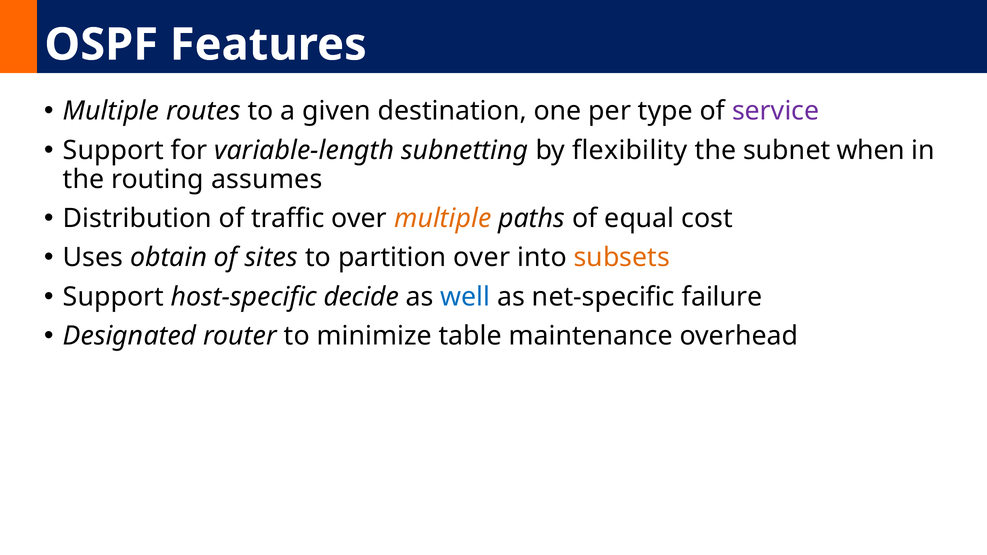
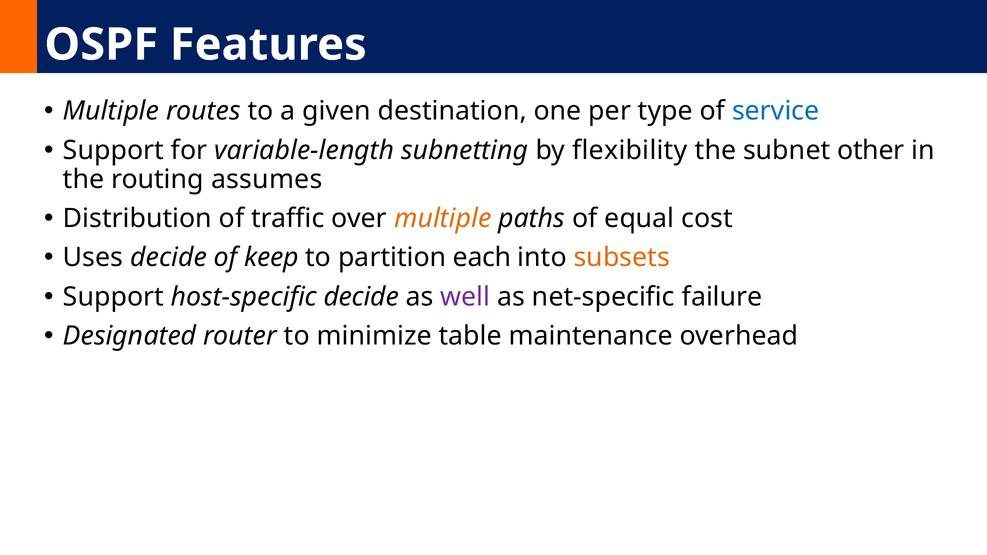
service colour: purple -> blue
when: when -> other
Uses obtain: obtain -> decide
sites: sites -> keep
partition over: over -> each
well colour: blue -> purple
